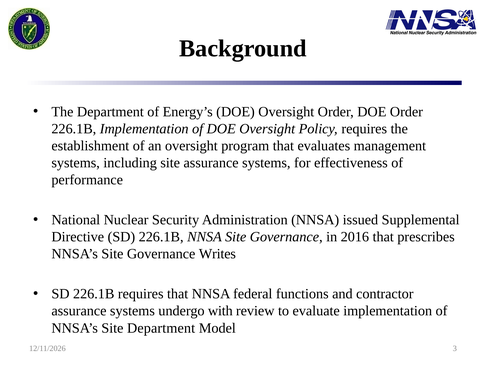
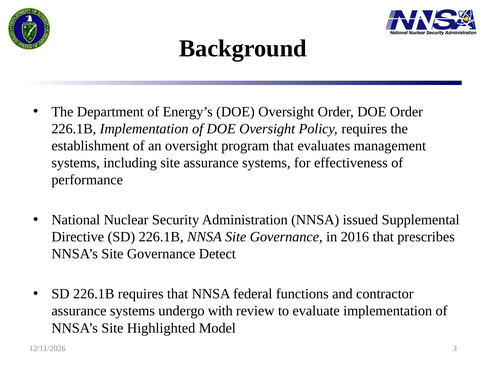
Writes: Writes -> Detect
Site Department: Department -> Highlighted
